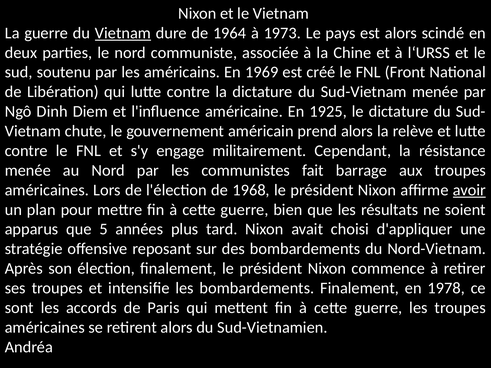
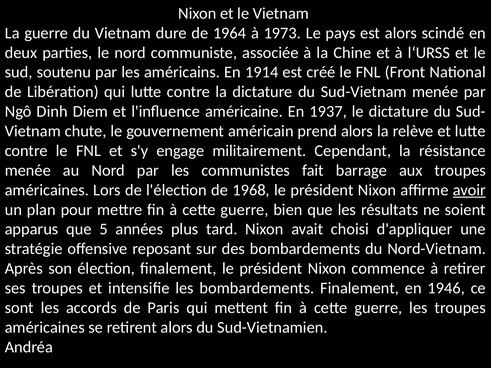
Vietnam at (123, 33) underline: present -> none
1969: 1969 -> 1914
1925: 1925 -> 1937
1978: 1978 -> 1946
